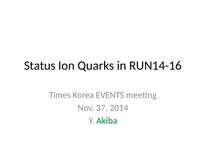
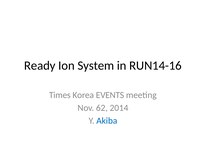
Status: Status -> Ready
Quarks: Quarks -> System
37: 37 -> 62
Akiba colour: green -> blue
